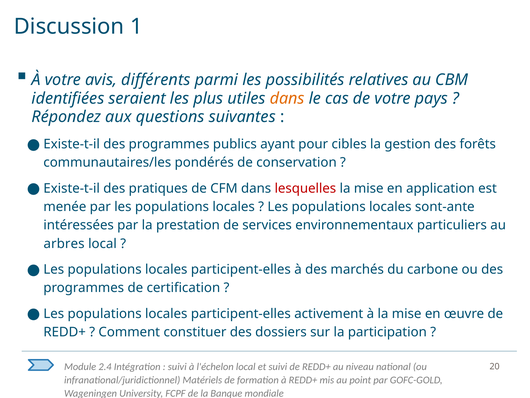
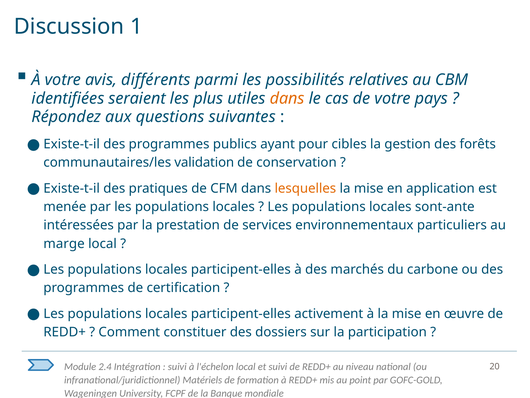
pondérés: pondérés -> validation
lesquelles colour: red -> orange
arbres: arbres -> marge
